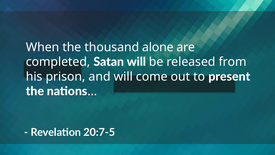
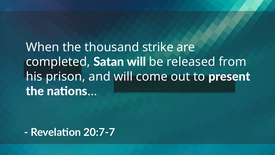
alone: alone -> strike
20:7-5: 20:7-5 -> 20:7-7
